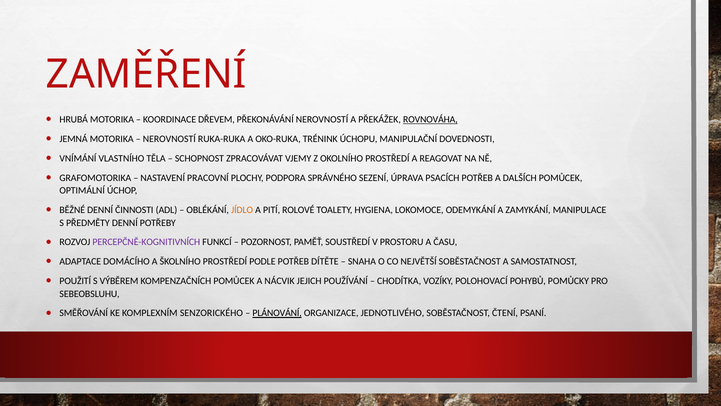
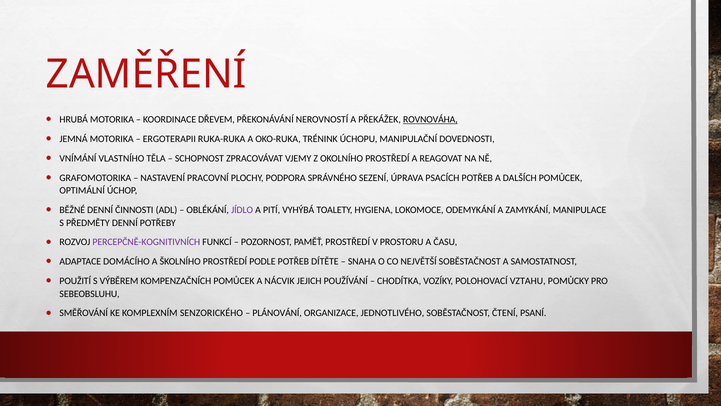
NEROVNOSTÍ at (169, 139): NEROVNOSTÍ -> ERGOTERAPII
JÍDLO colour: orange -> purple
ROLOVÉ: ROLOVÉ -> VYHÝBÁ
PAMĚŤ SOUSTŘEDÍ: SOUSTŘEDÍ -> PROSTŘEDÍ
POHYBŮ: POHYBŮ -> VZTAHU
PLÁNOVÁNÍ underline: present -> none
